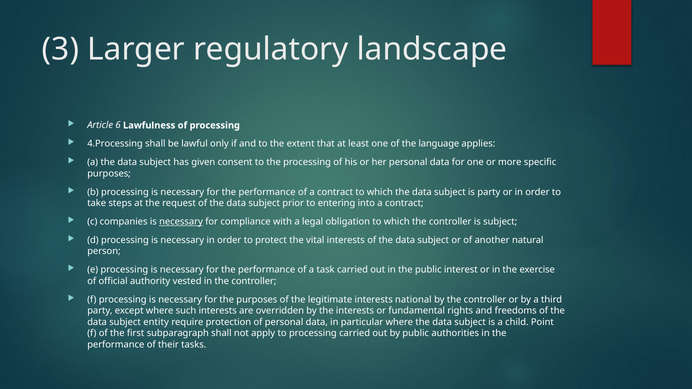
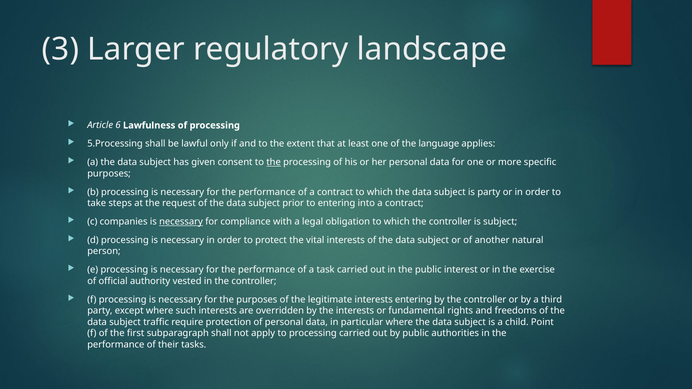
4.Processing: 4.Processing -> 5.Processing
the at (274, 162) underline: none -> present
interests national: national -> entering
entity: entity -> traffic
